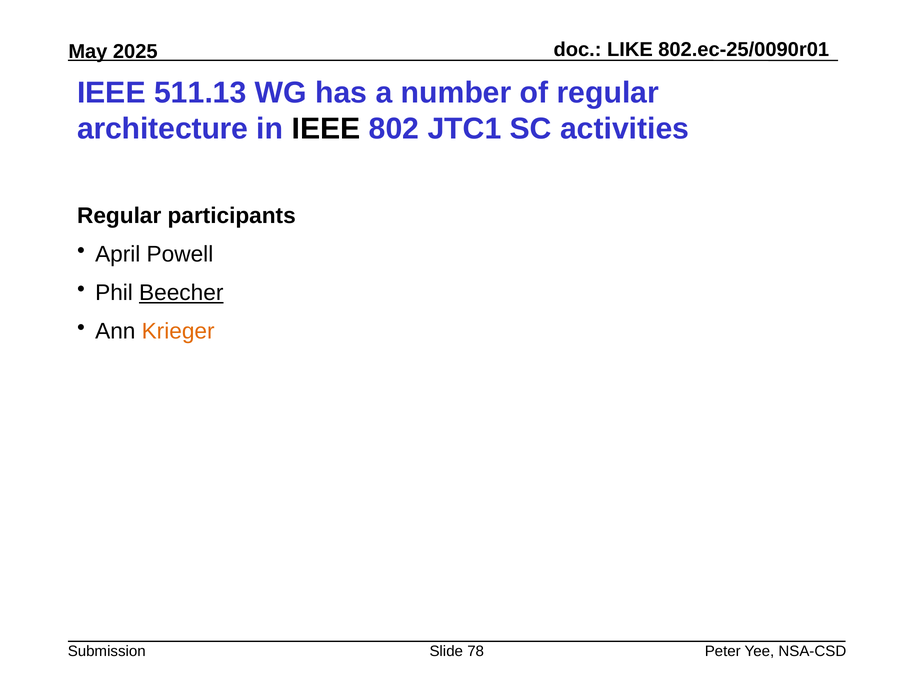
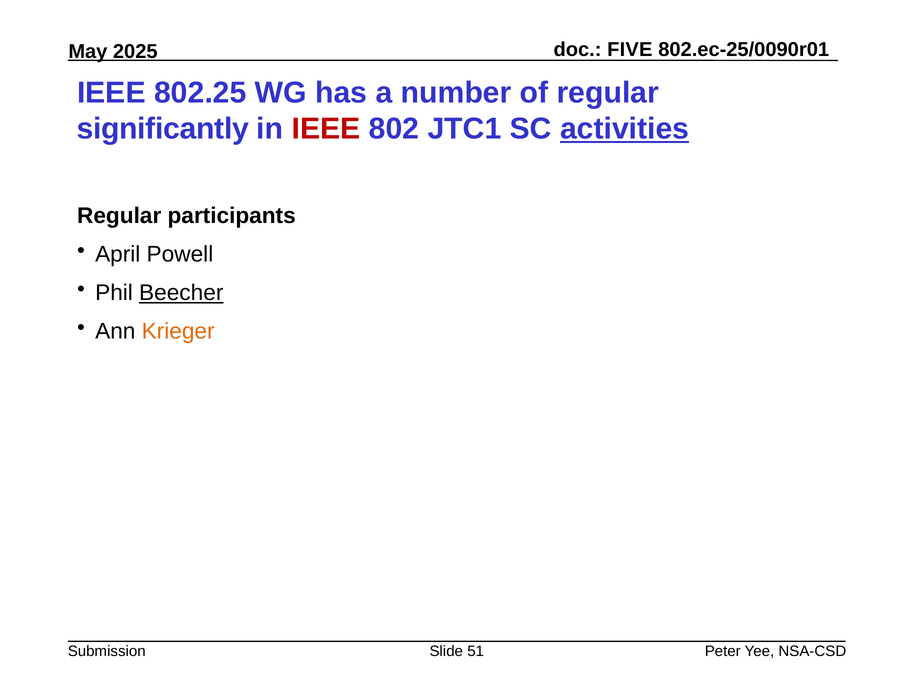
LIKE: LIKE -> FIVE
511.13: 511.13 -> 802.25
architecture: architecture -> significantly
IEEE at (326, 129) colour: black -> red
activities underline: none -> present
78: 78 -> 51
